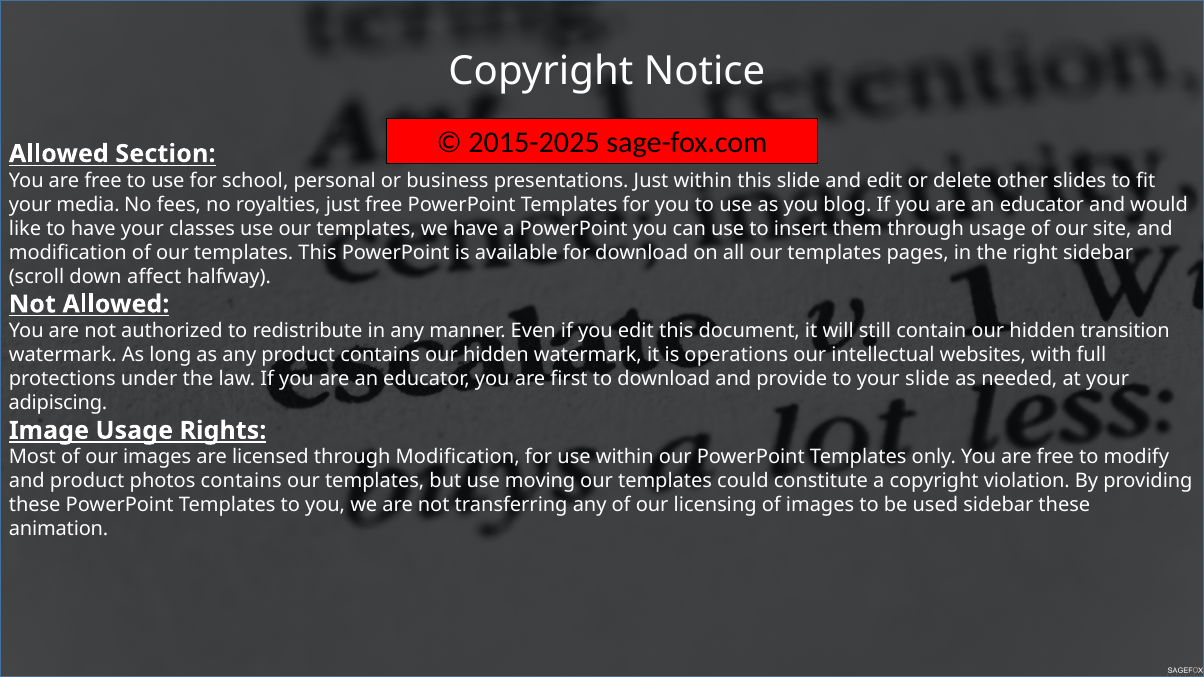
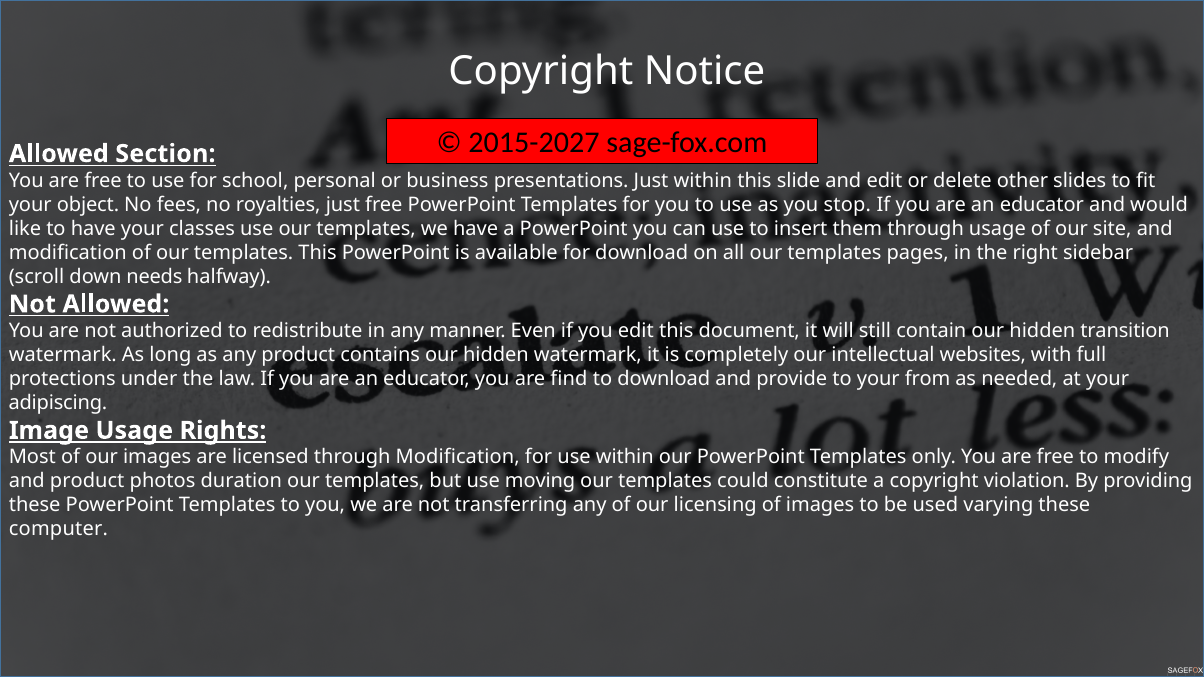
2015-2025: 2015-2025 -> 2015-2027
media: media -> object
blog: blog -> stop
affect: affect -> needs
operations: operations -> completely
first: first -> find
your slide: slide -> from
photos contains: contains -> duration
used sidebar: sidebar -> varying
animation: animation -> computer
